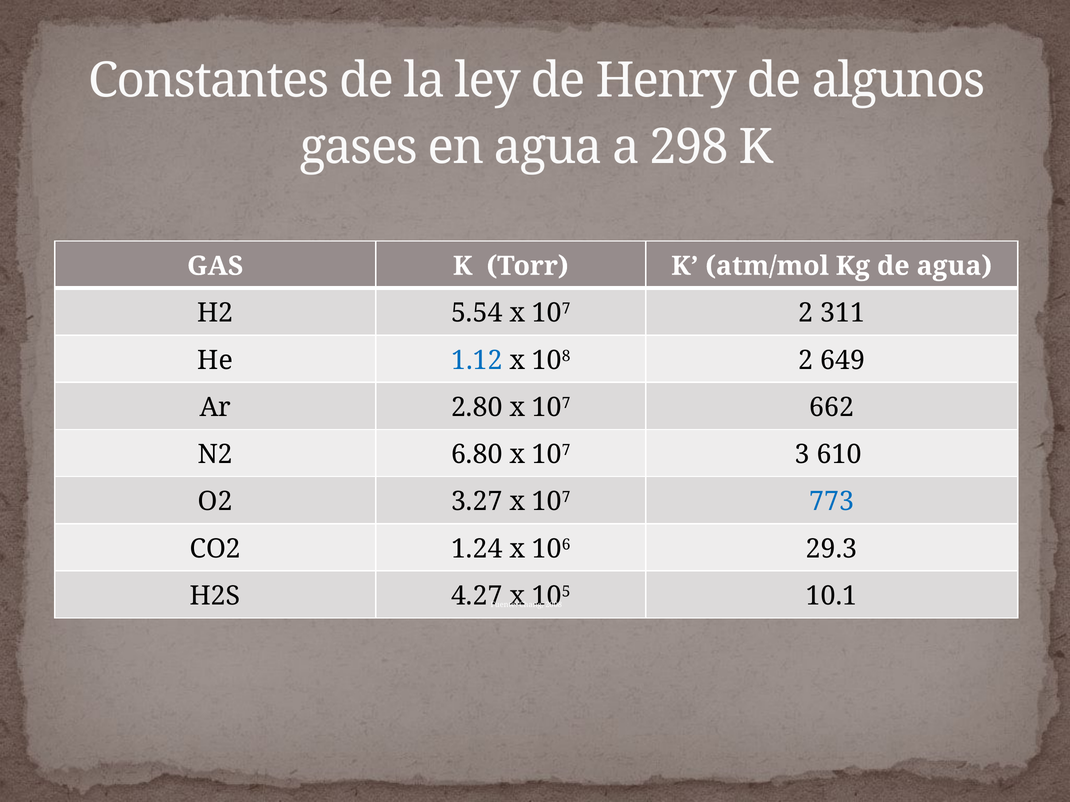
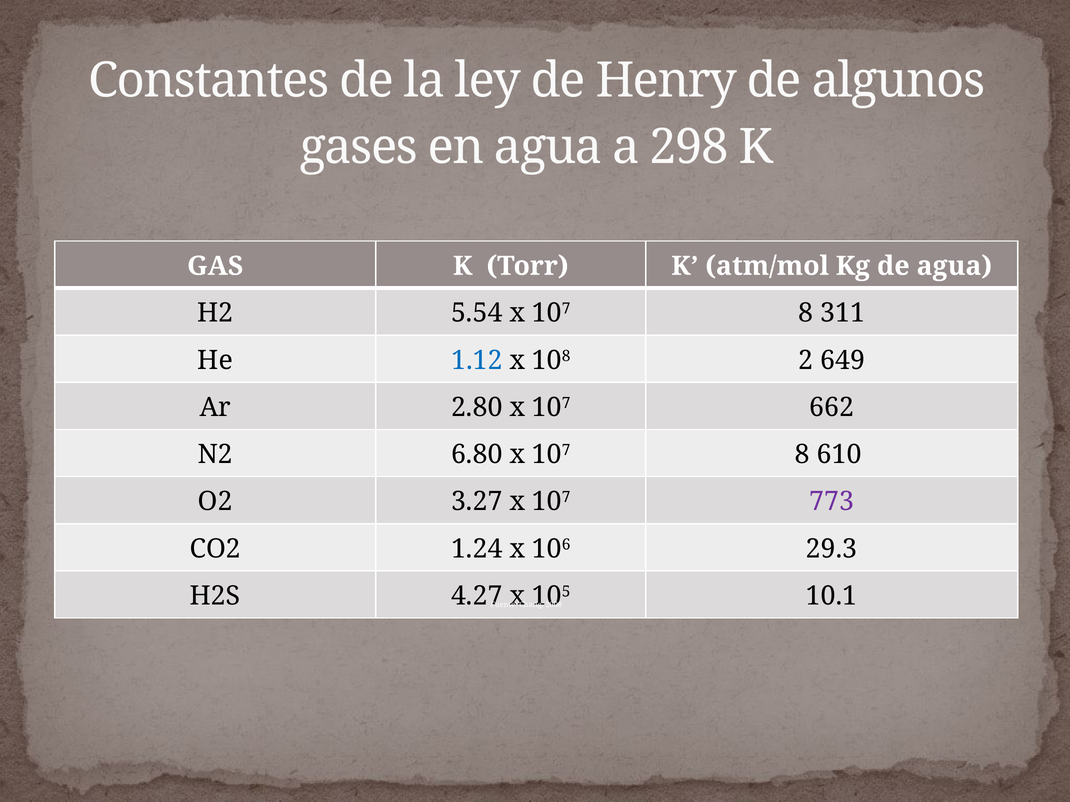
5.54 x 107 2: 2 -> 8
6.80 x 107 3: 3 -> 8
773 colour: blue -> purple
